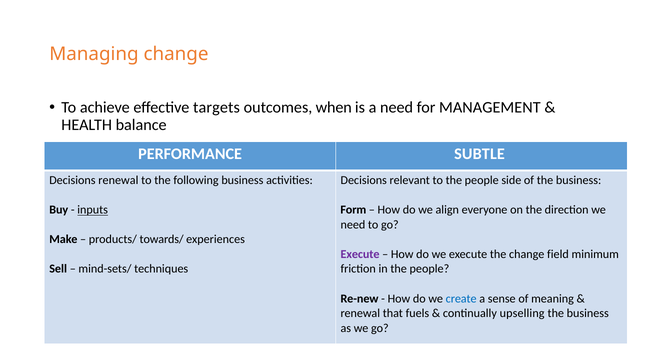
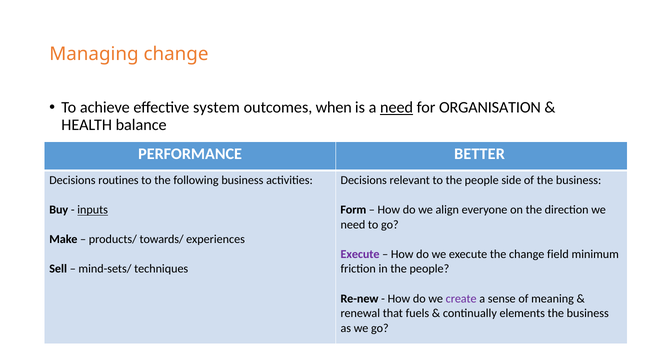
targets: targets -> system
need at (397, 108) underline: none -> present
MANAGEMENT: MANAGEMENT -> ORGANISATION
SUBTLE: SUBTLE -> BETTER
Decisions renewal: renewal -> routines
create colour: blue -> purple
upselling: upselling -> elements
